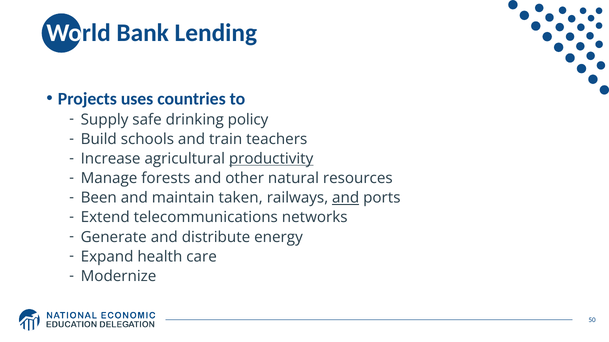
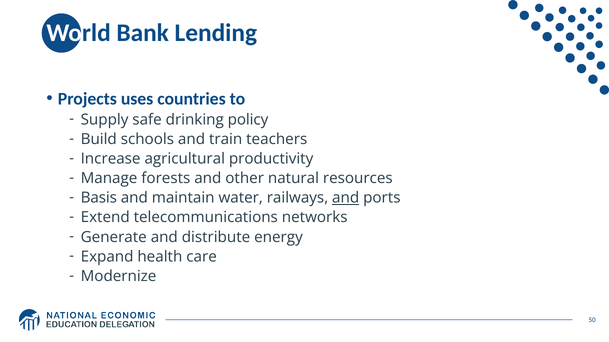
productivity underline: present -> none
Been: Been -> Basis
taken: taken -> water
